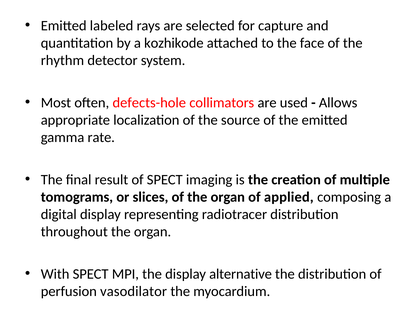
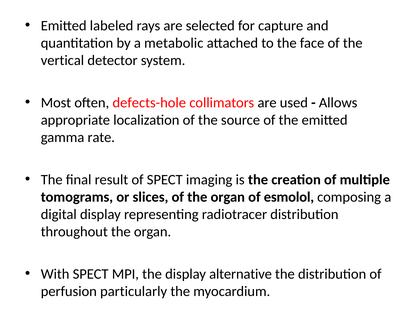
kozhikode: kozhikode -> metabolic
rhythm: rhythm -> vertical
applied: applied -> esmolol
vasodilator: vasodilator -> particularly
